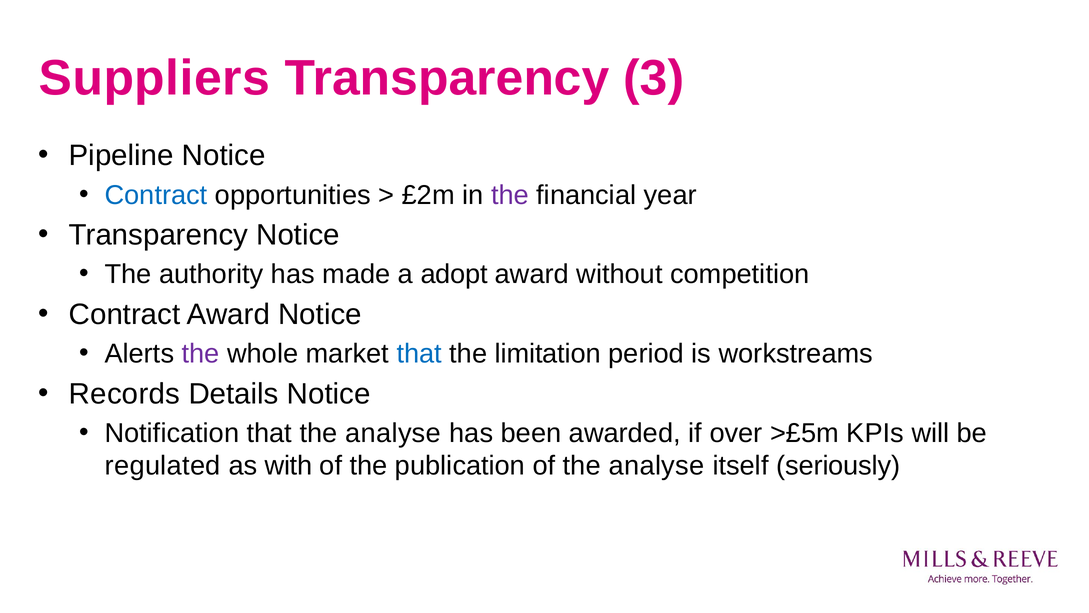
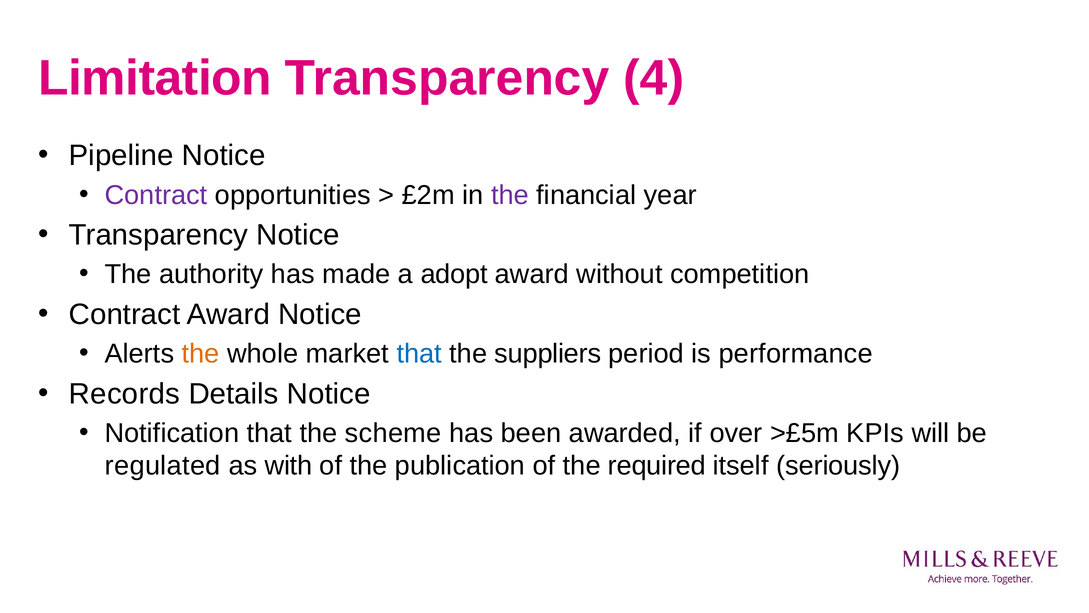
Suppliers: Suppliers -> Limitation
3: 3 -> 4
Contract at (156, 195) colour: blue -> purple
the at (201, 354) colour: purple -> orange
limitation: limitation -> suppliers
workstreams: workstreams -> performance
that the analyse: analyse -> scheme
of the analyse: analyse -> required
